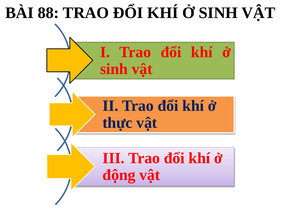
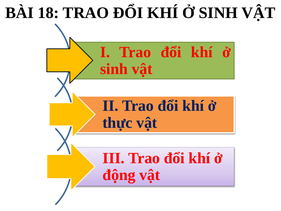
88: 88 -> 18
